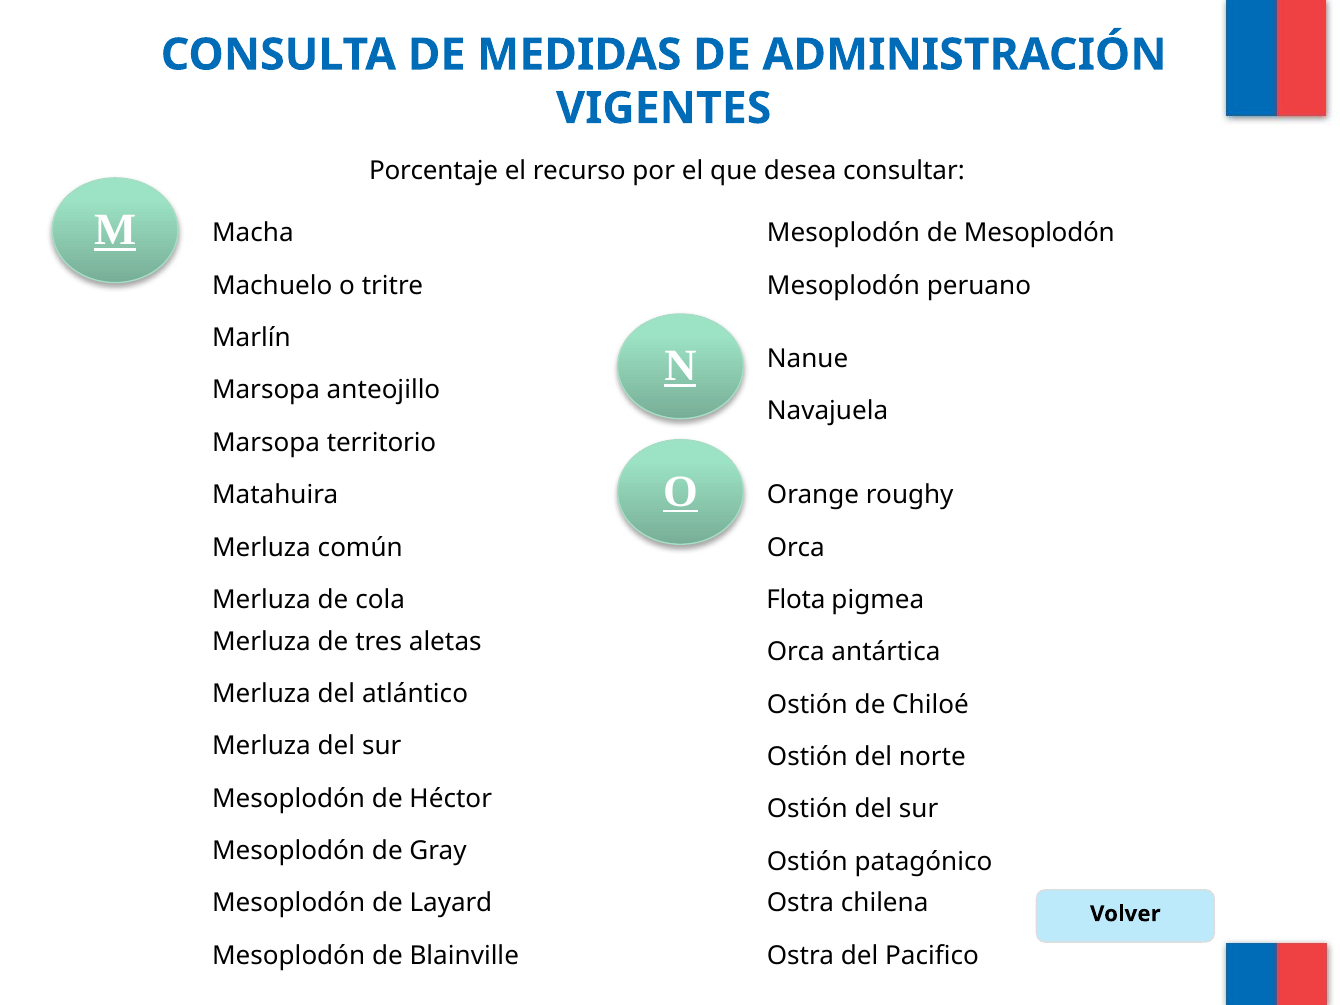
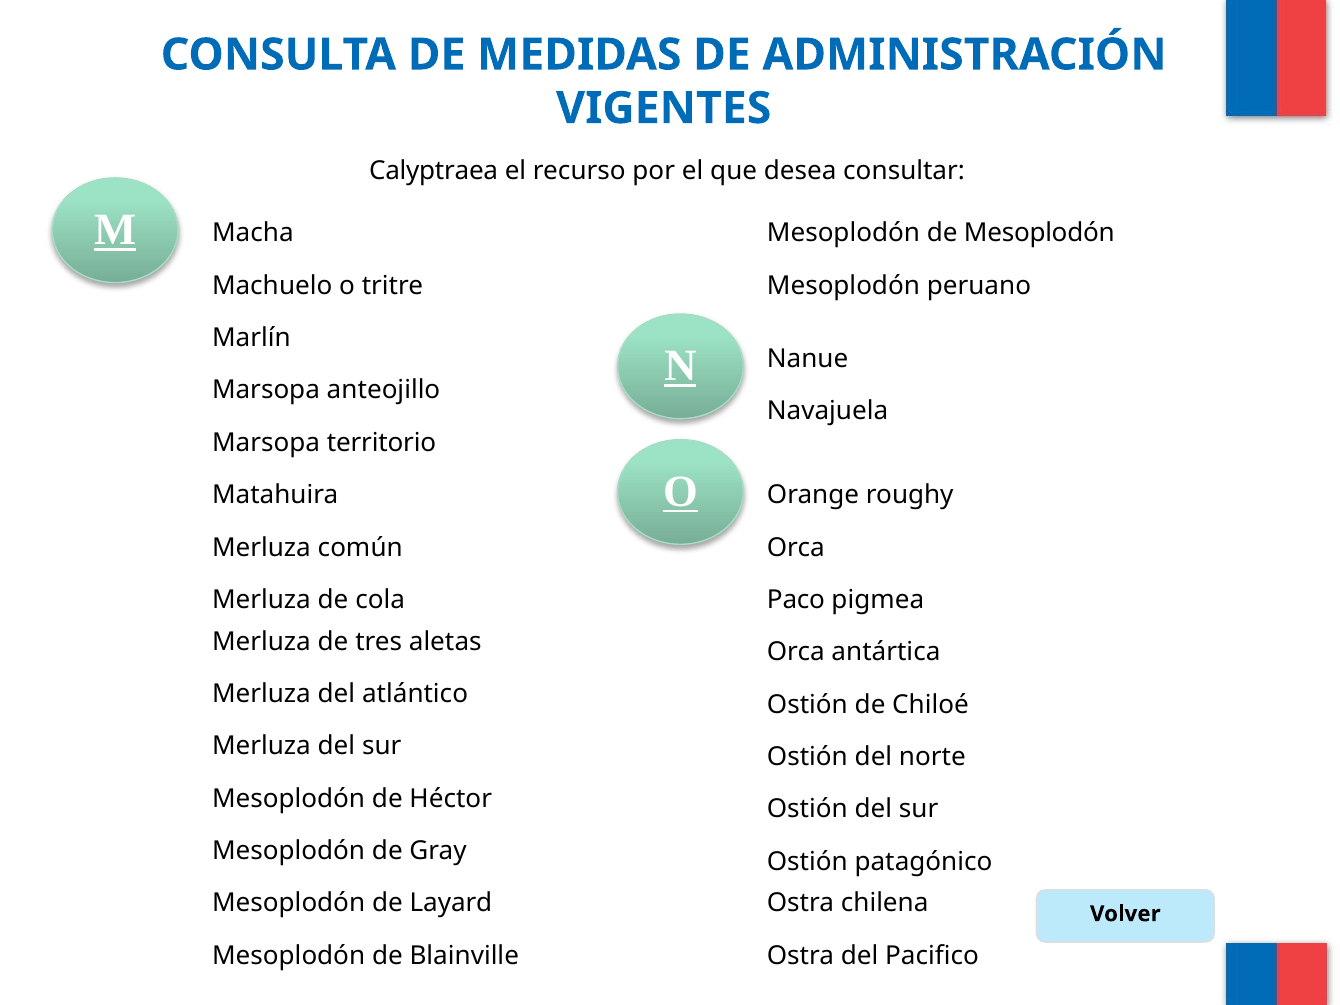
Porcentaje: Porcentaje -> Calyptraea
Flota: Flota -> Paco
